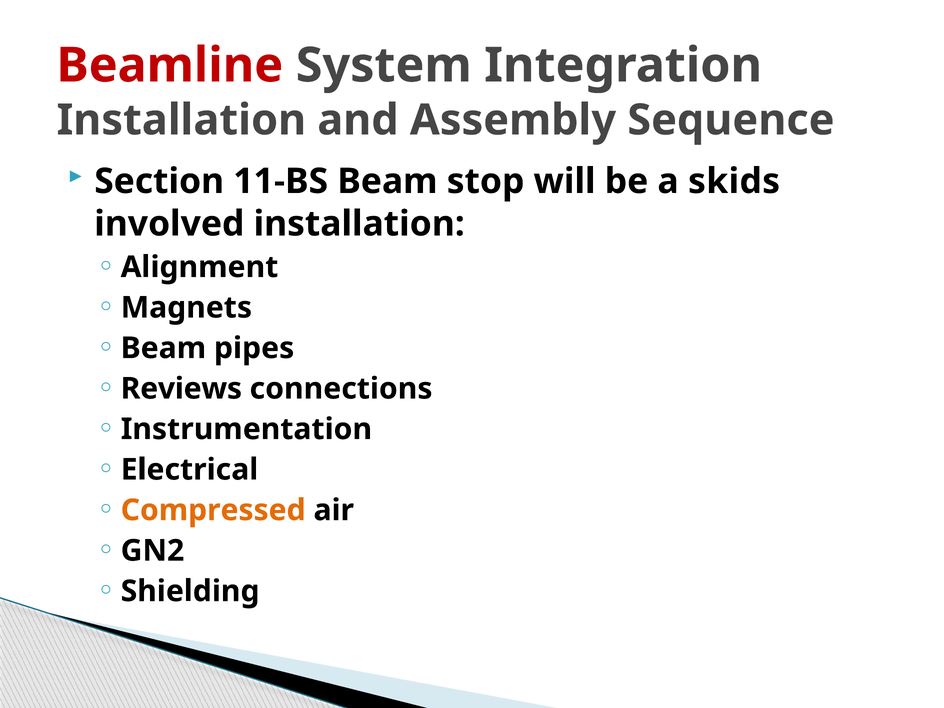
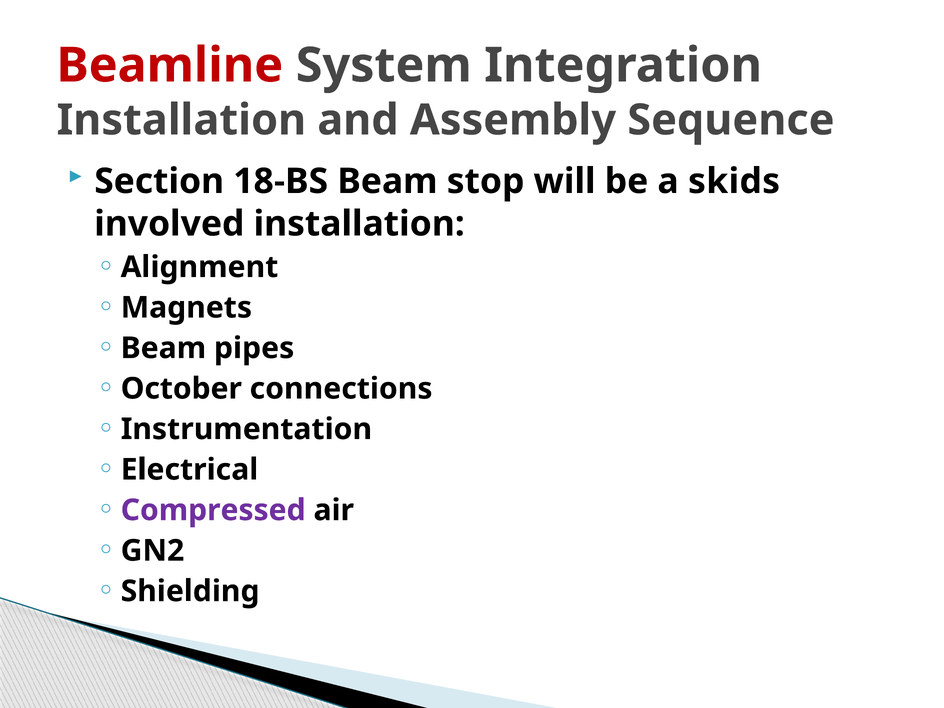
11-BS: 11-BS -> 18-BS
Reviews: Reviews -> October
Compressed colour: orange -> purple
